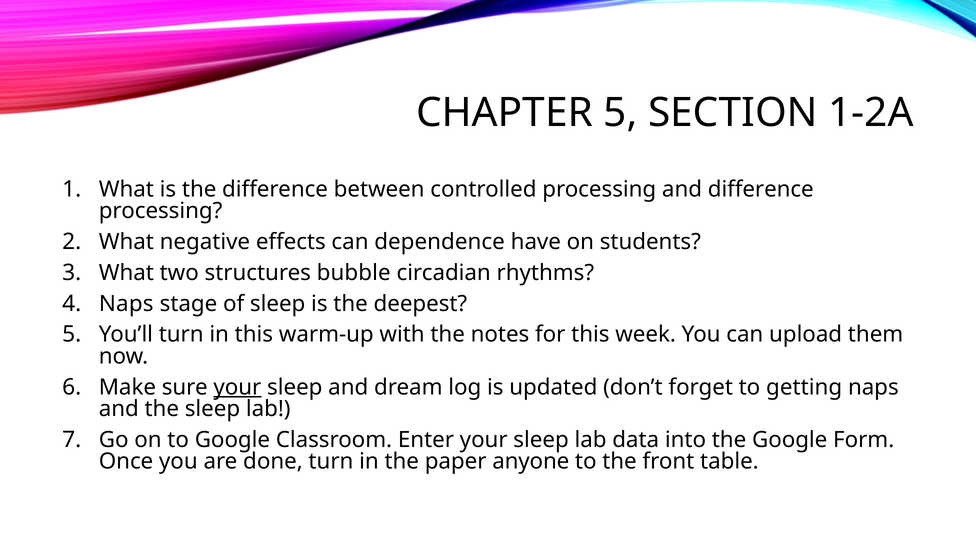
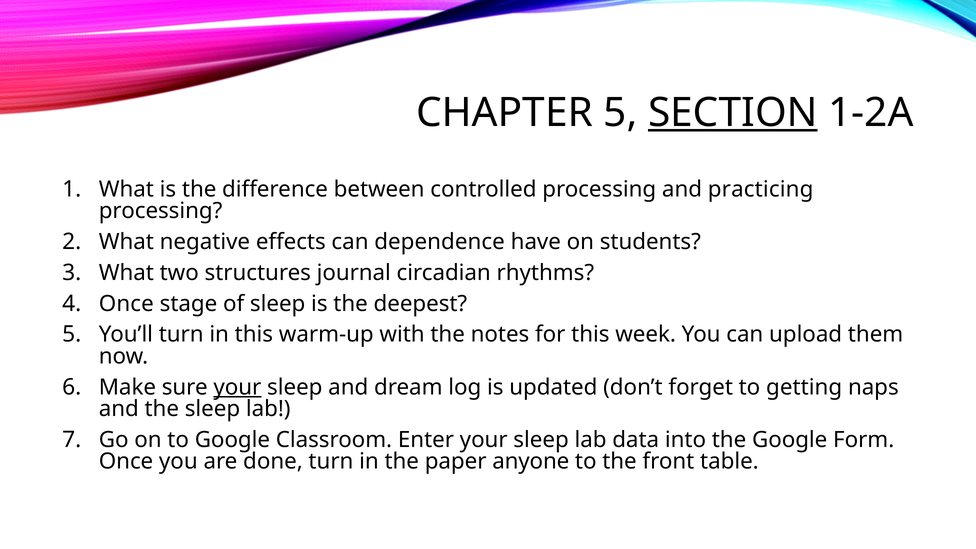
SECTION underline: none -> present
and difference: difference -> practicing
bubble: bubble -> journal
Naps at (126, 304): Naps -> Once
